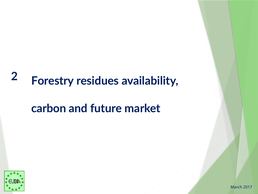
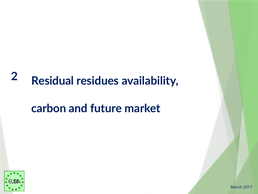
Forestry: Forestry -> Residual
